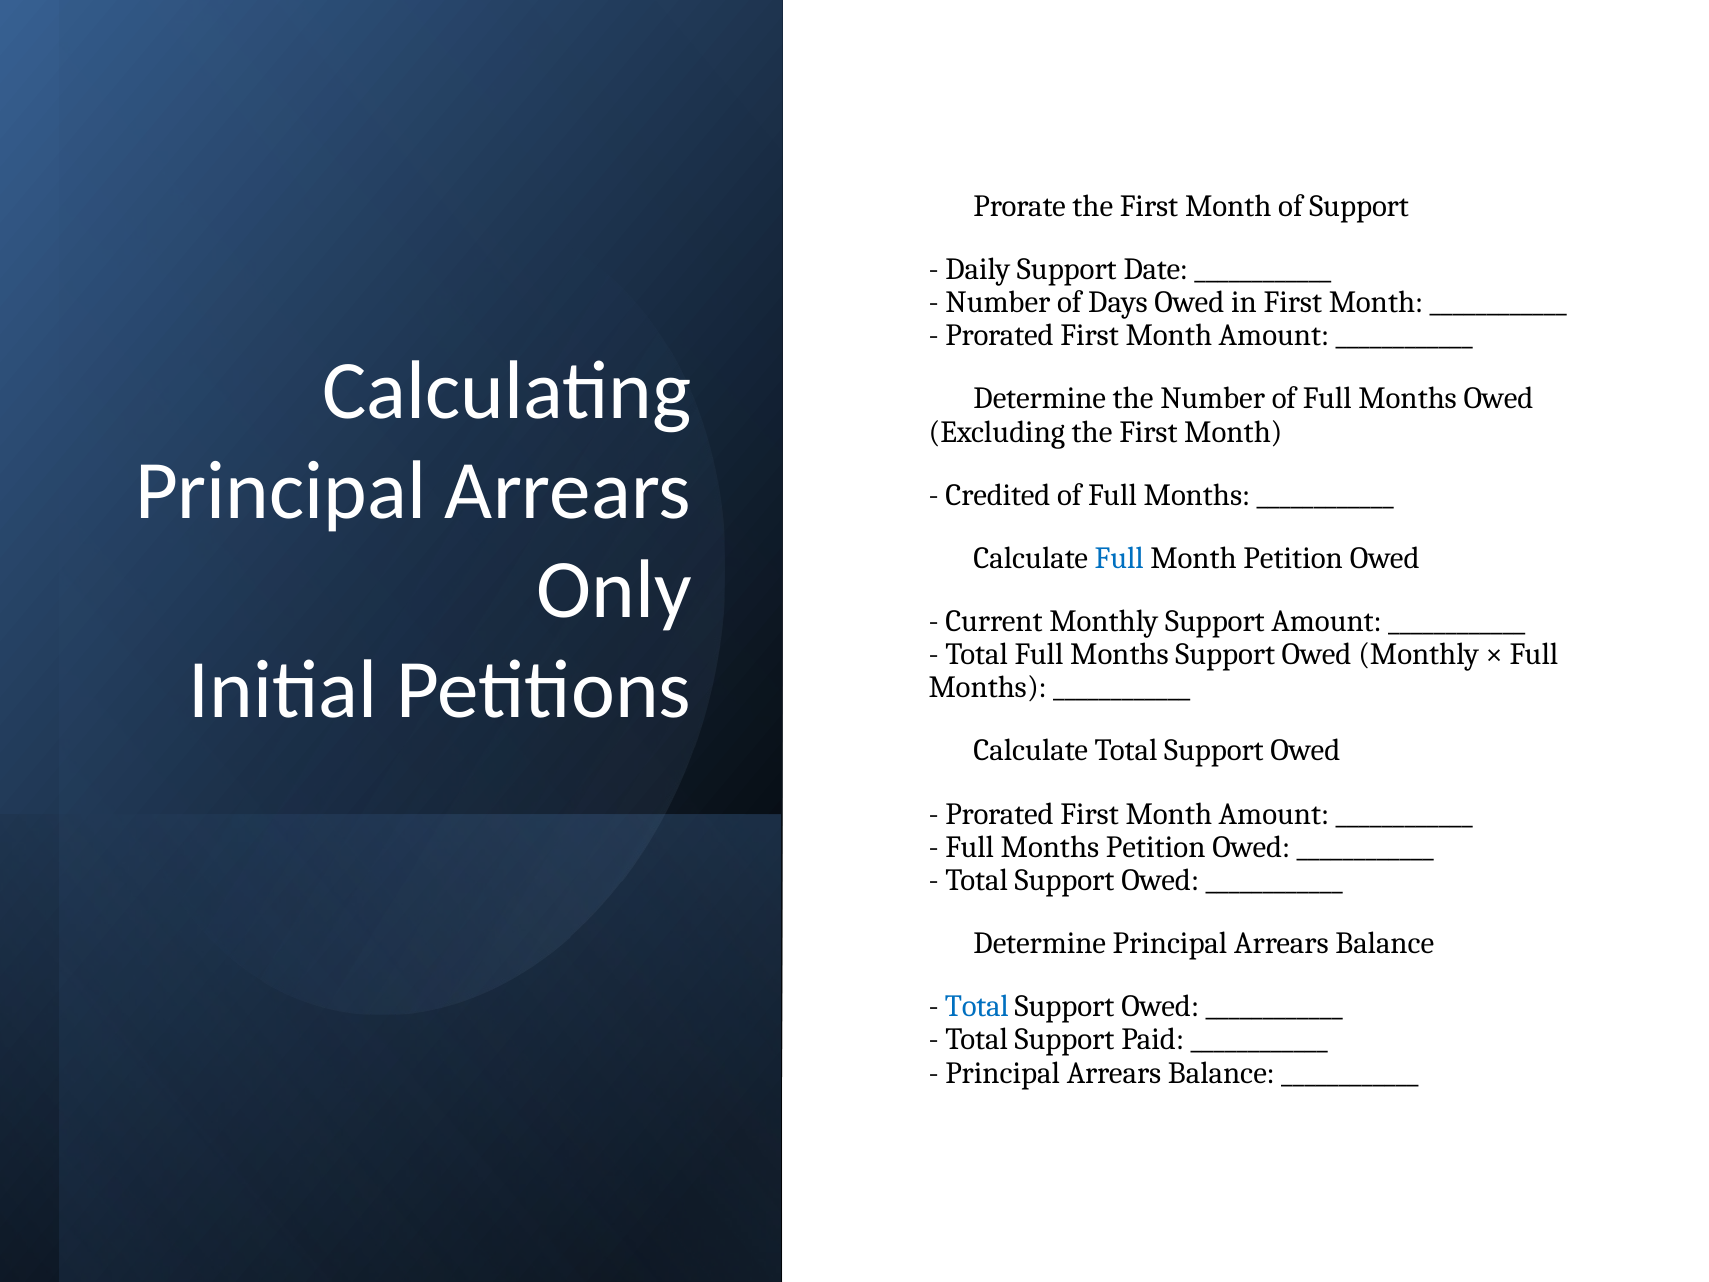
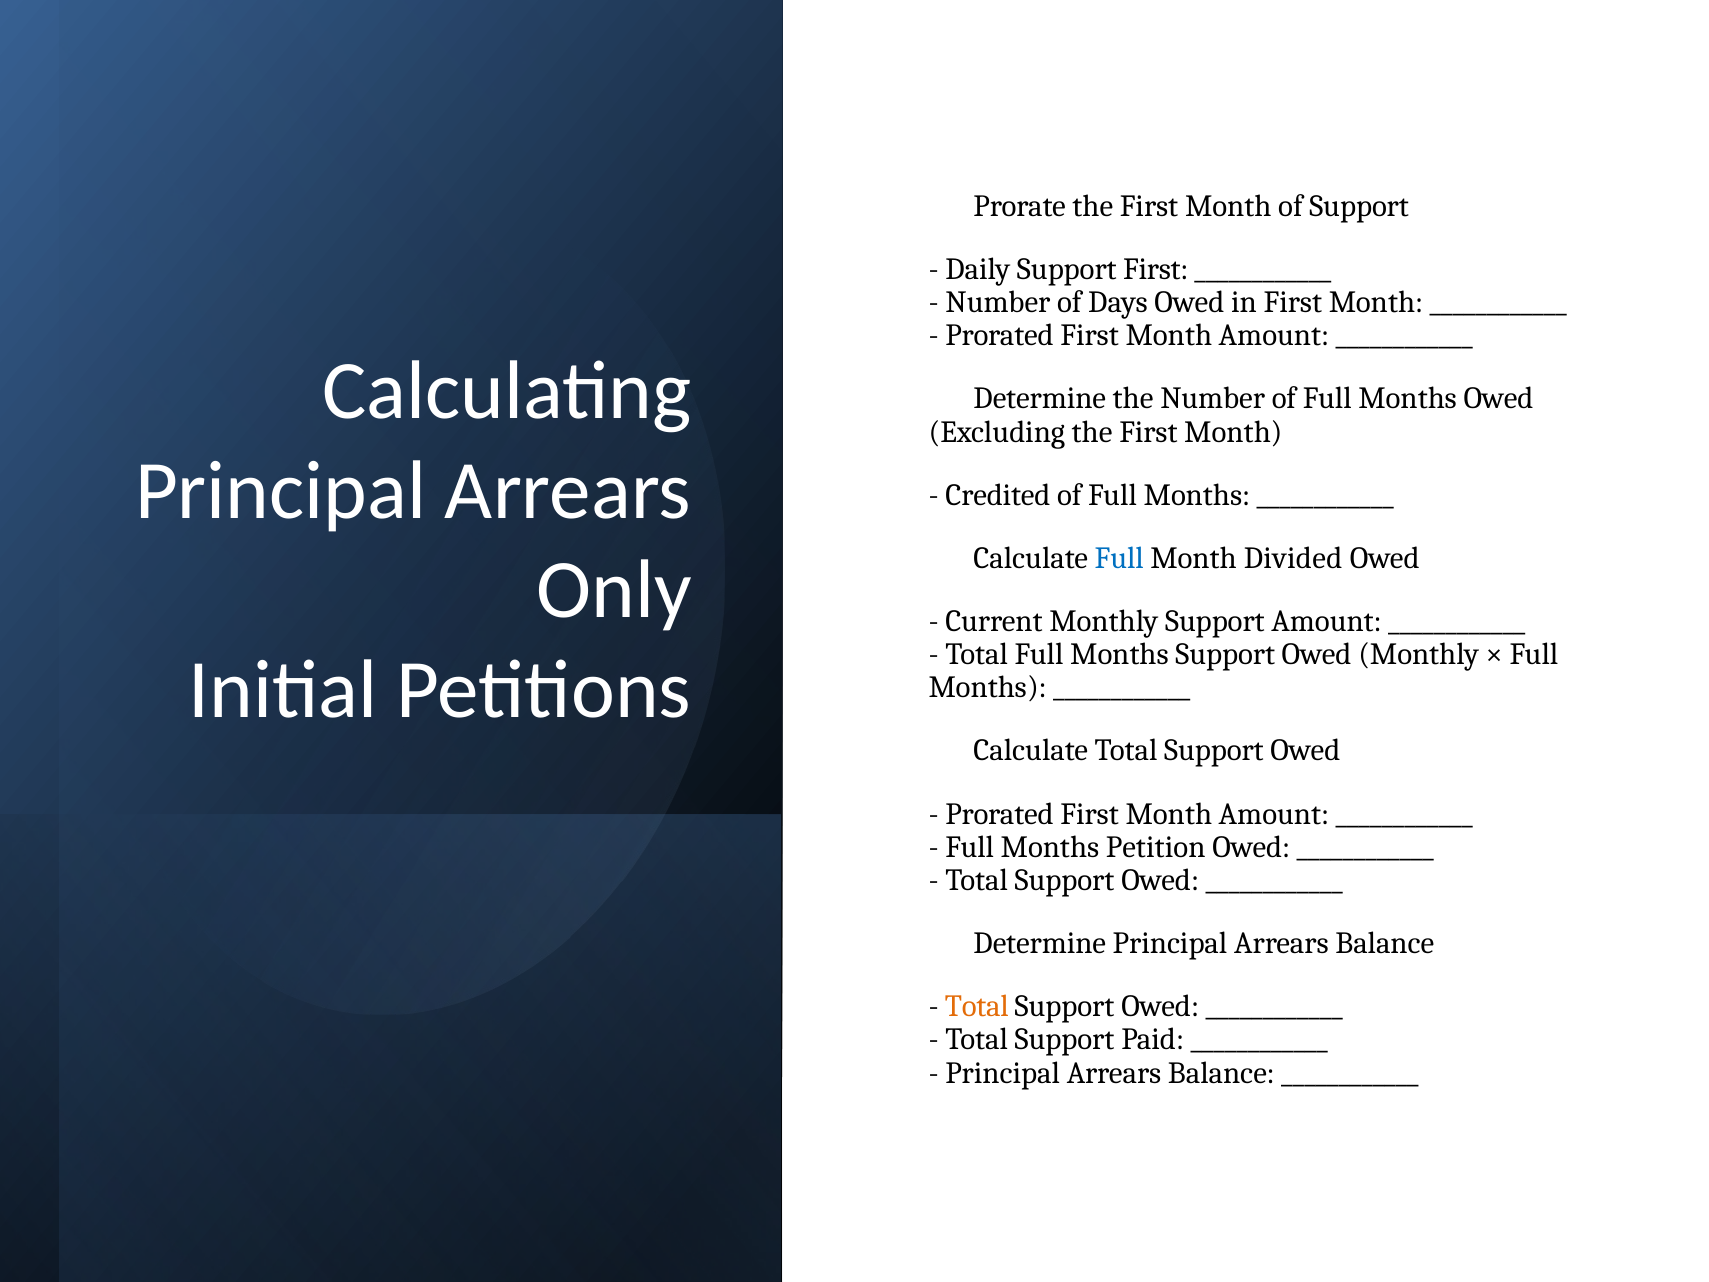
Support Date: Date -> First
Month Petition: Petition -> Divided
Total at (977, 1006) colour: blue -> orange
